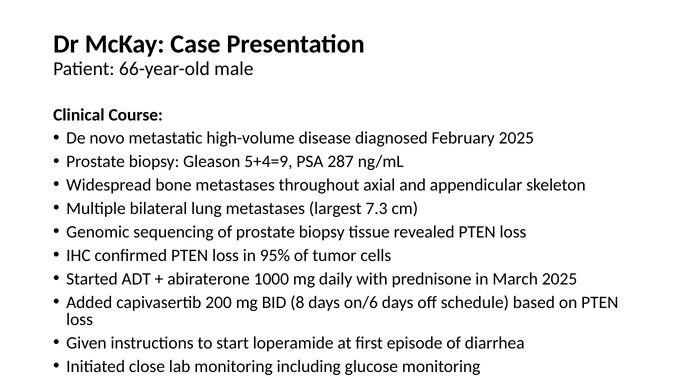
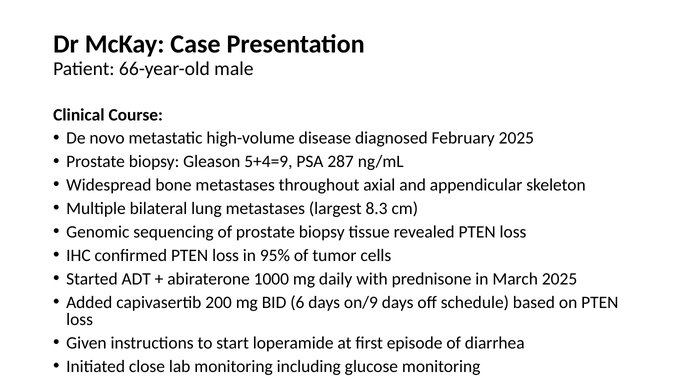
7.3: 7.3 -> 8.3
8: 8 -> 6
on/6: on/6 -> on/9
